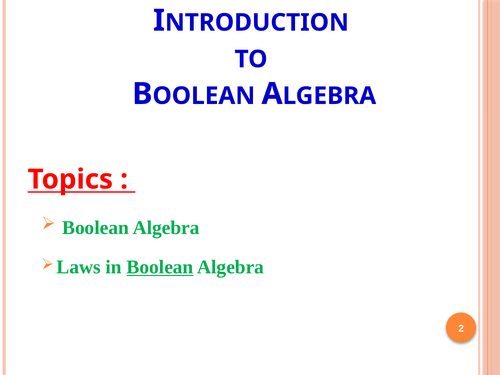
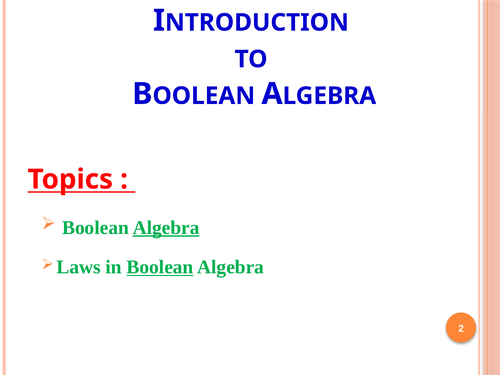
Algebra at (166, 228) underline: none -> present
